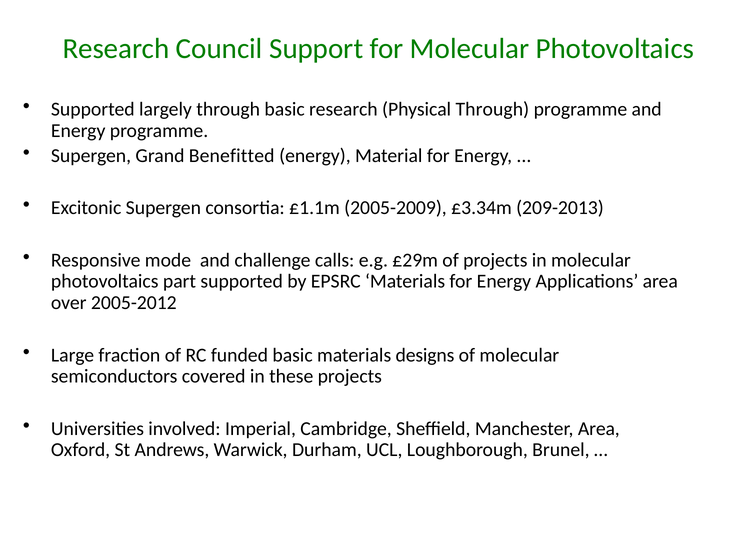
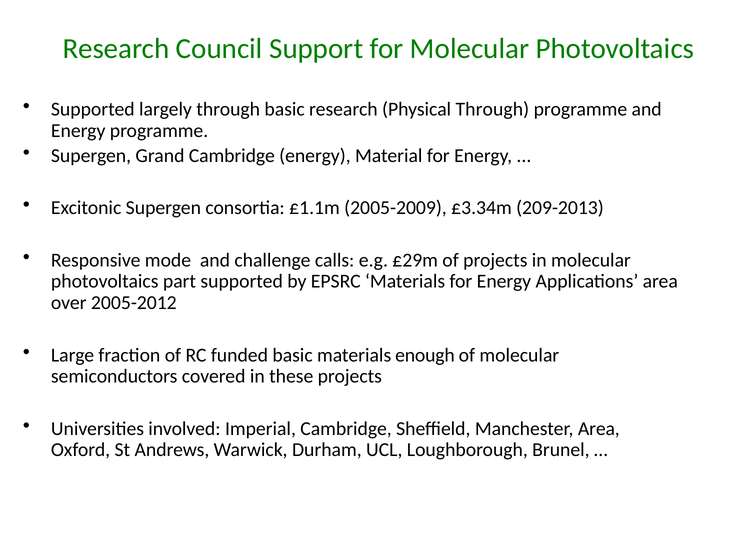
Grand Benefitted: Benefitted -> Cambridge
designs: designs -> enough
